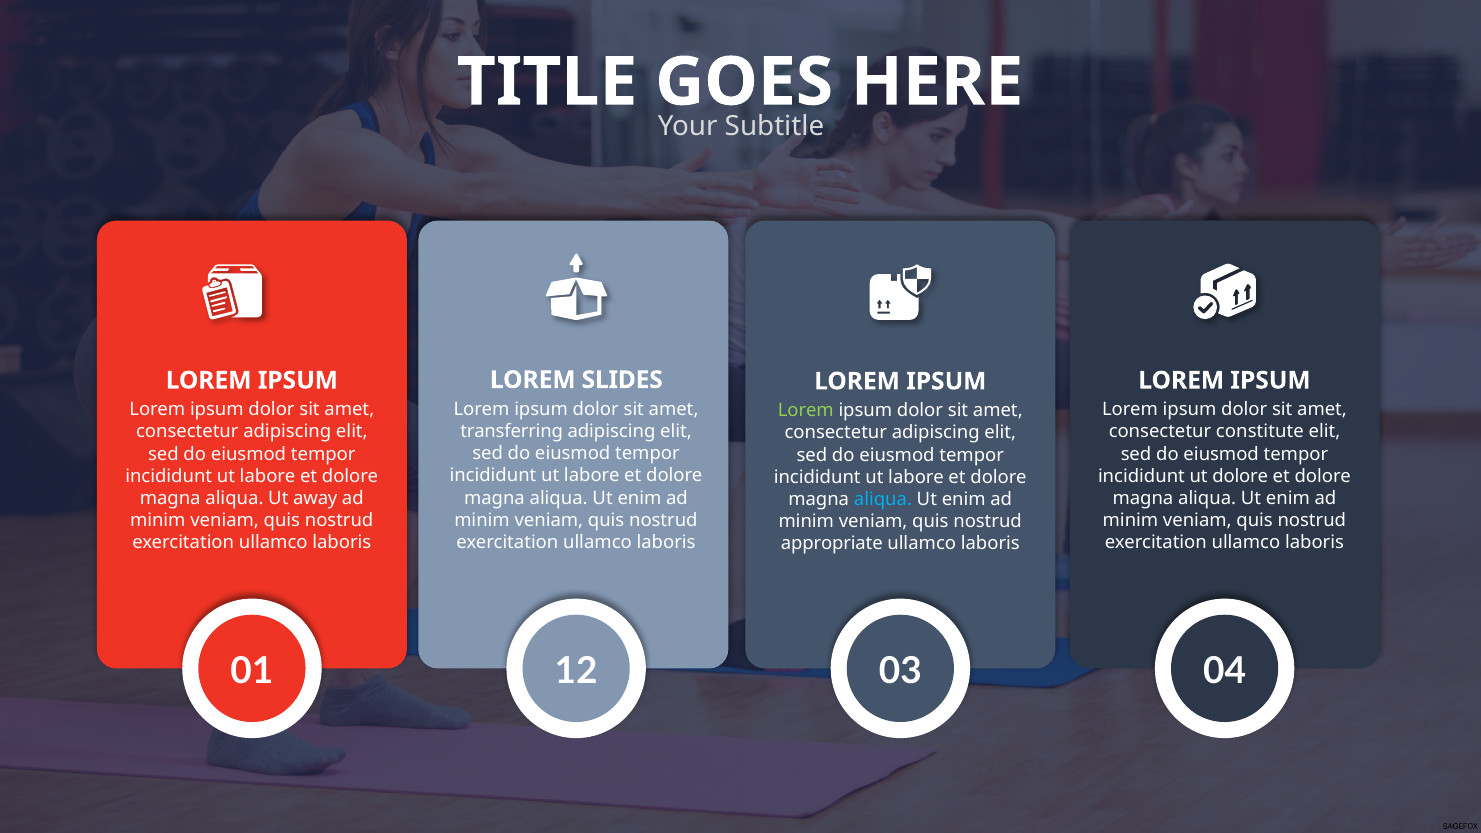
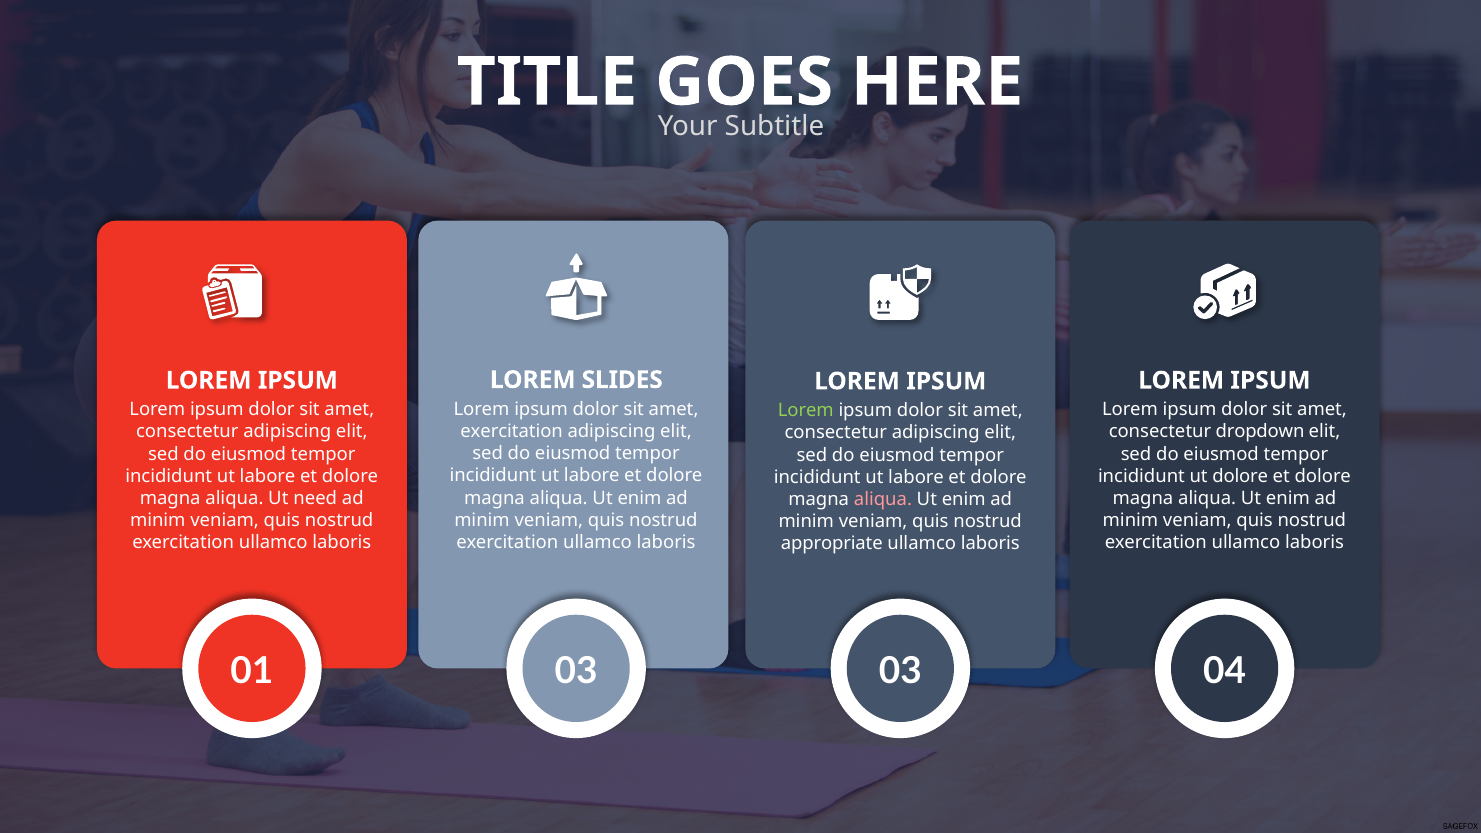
transferring at (512, 431): transferring -> exercitation
constitute: constitute -> dropdown
away: away -> need
aliqua at (883, 499) colour: light blue -> pink
01 12: 12 -> 03
